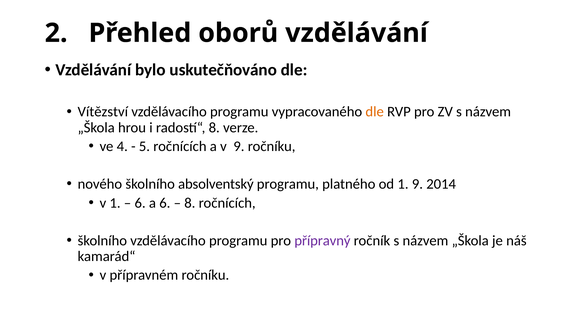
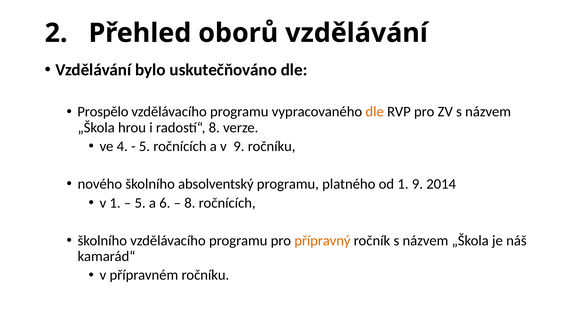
Vítězství: Vítězství -> Prospělo
6 at (140, 203): 6 -> 5
přípravný colour: purple -> orange
